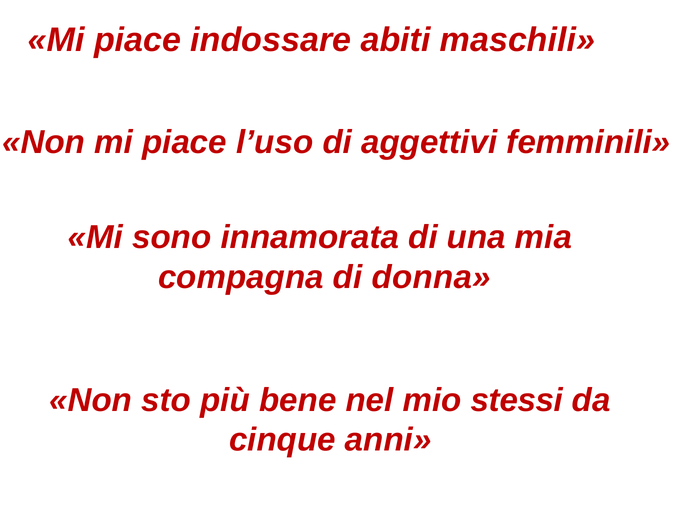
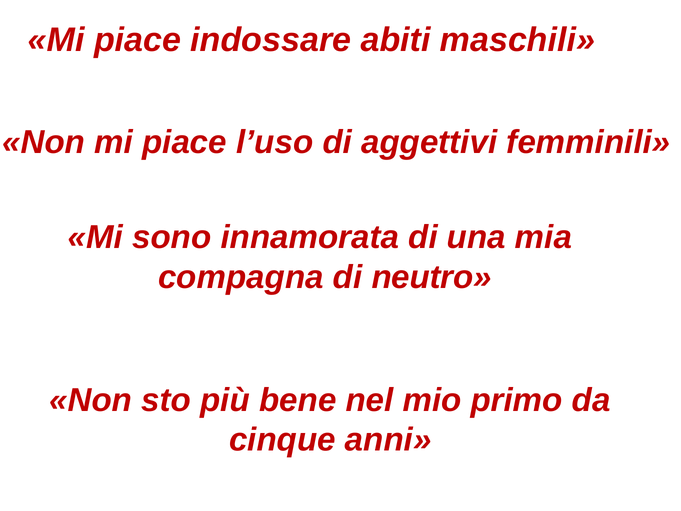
donna: donna -> neutro
stessi: stessi -> primo
